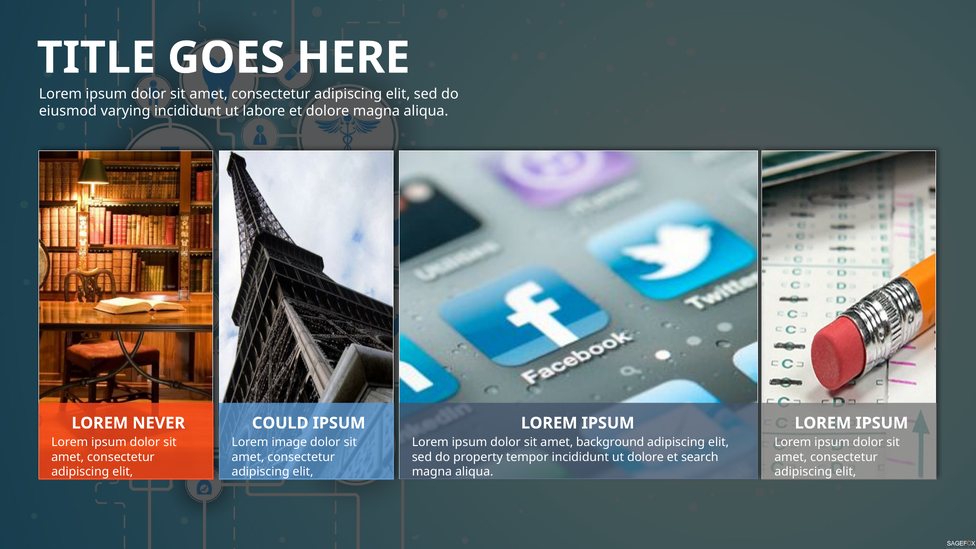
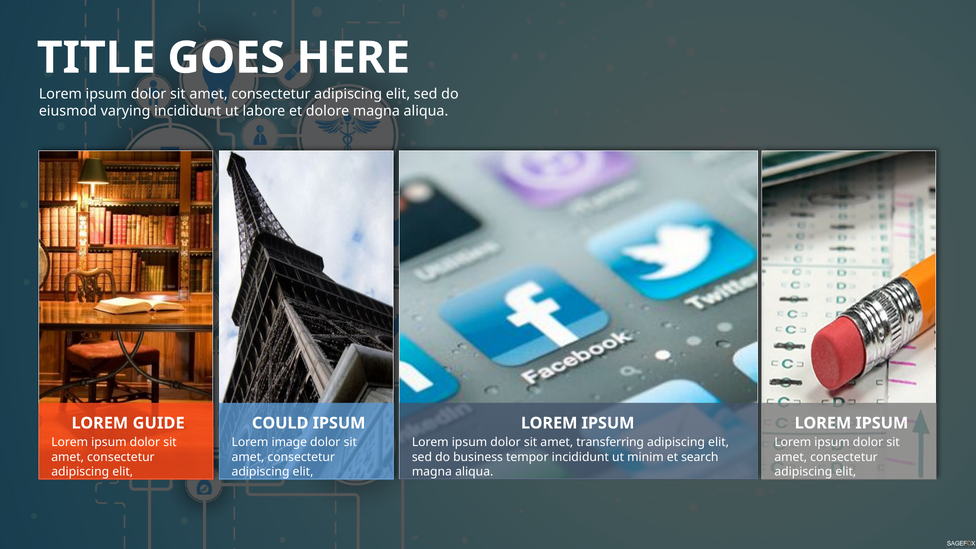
NEVER: NEVER -> GUIDE
background: background -> transferring
property: property -> business
ut dolore: dolore -> minim
